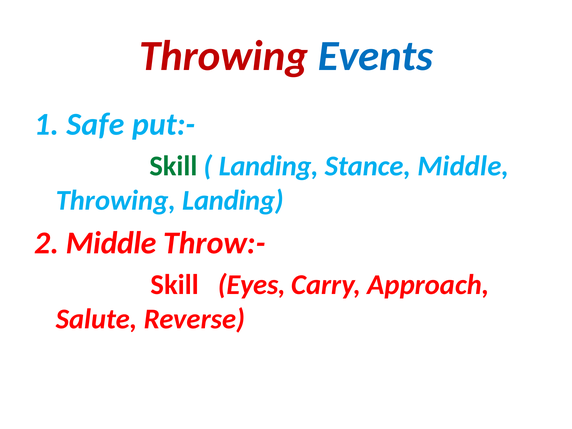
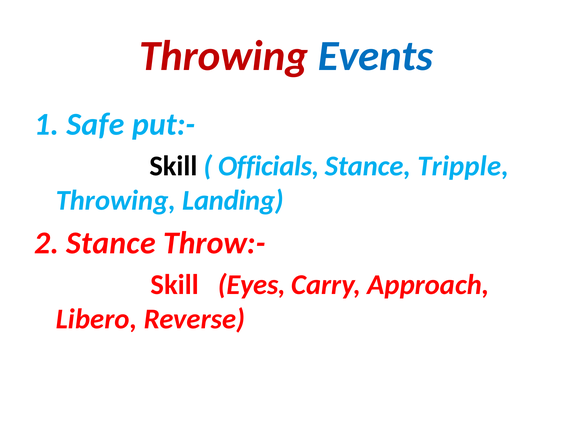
Skill at (173, 166) colour: green -> black
Landing at (269, 166): Landing -> Officials
Stance Middle: Middle -> Tripple
2 Middle: Middle -> Stance
Salute: Salute -> Libero
